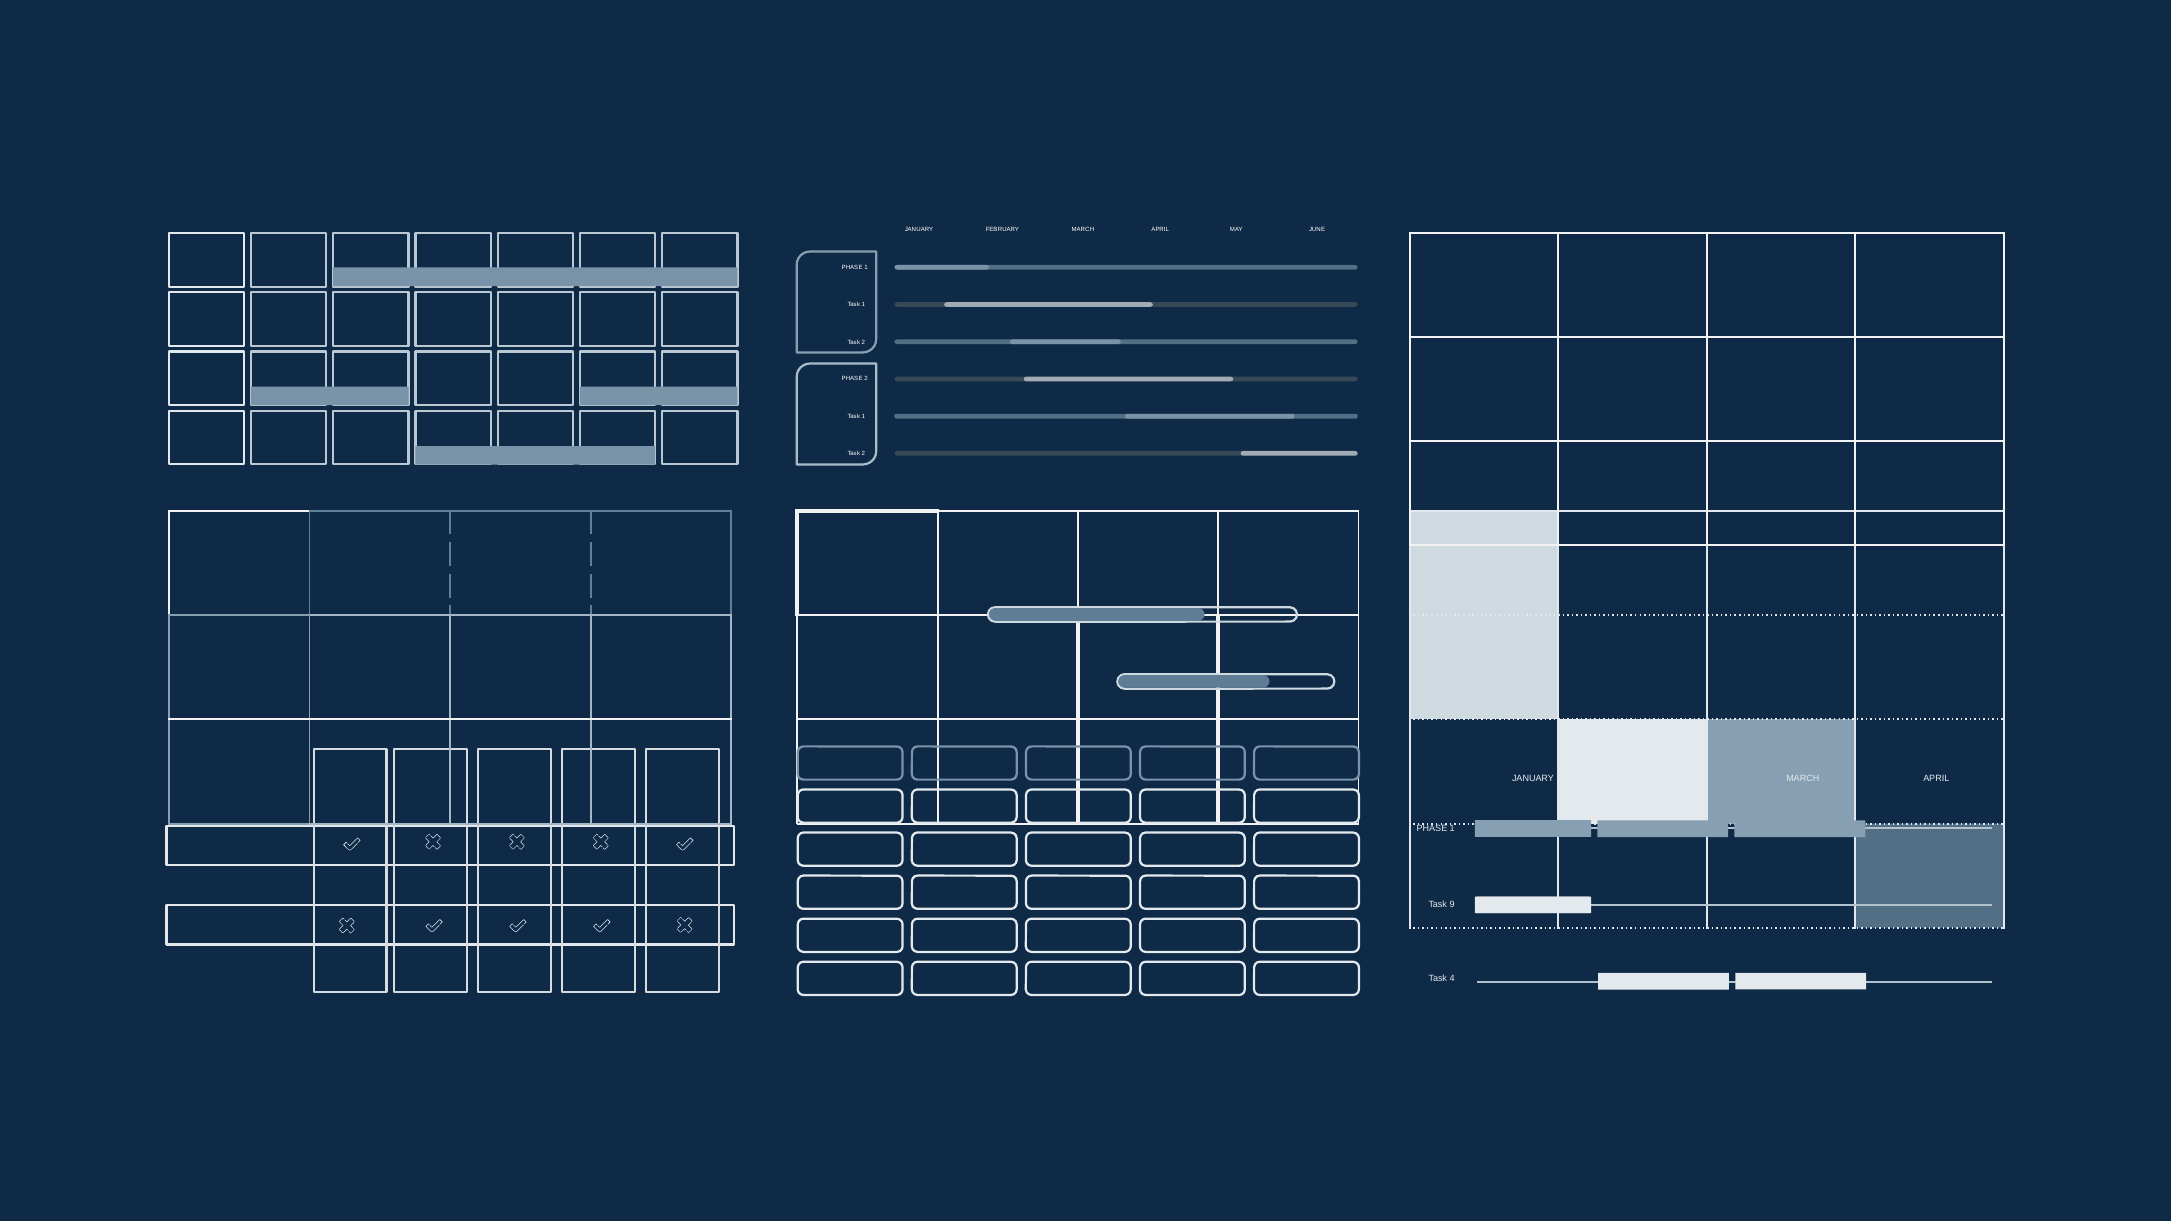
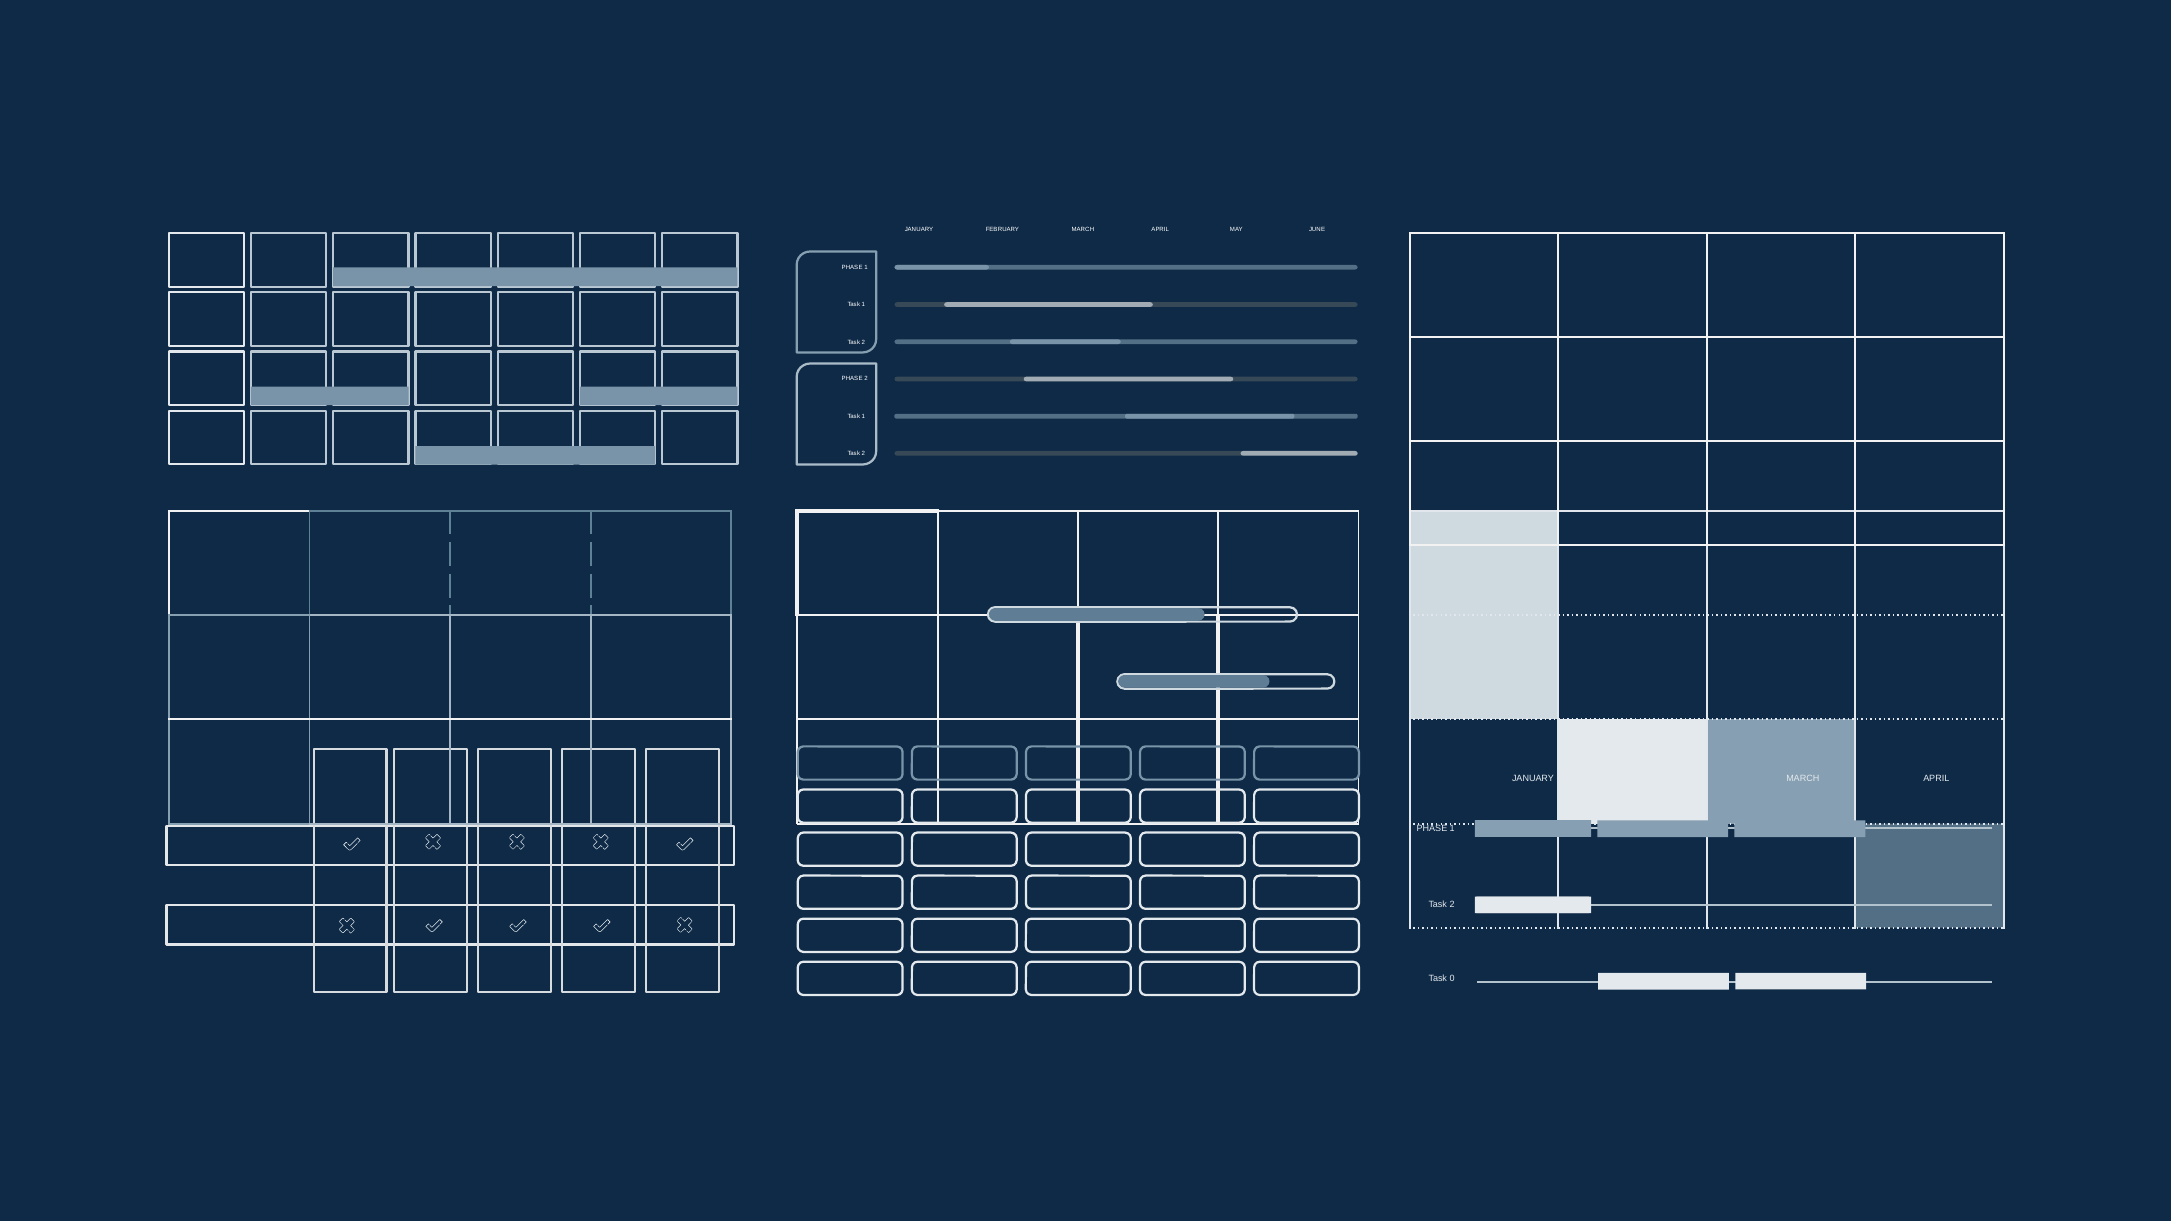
9 at (1452, 904): 9 -> 2
4: 4 -> 0
